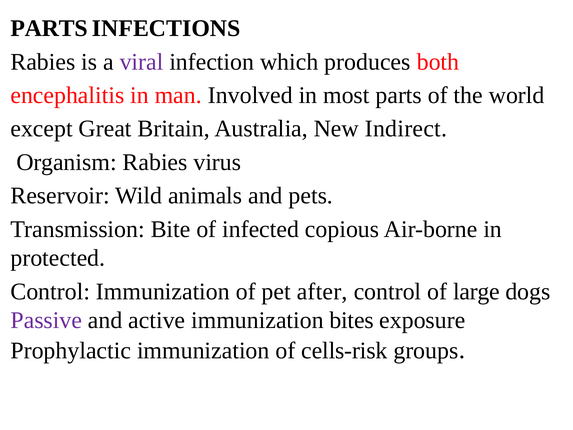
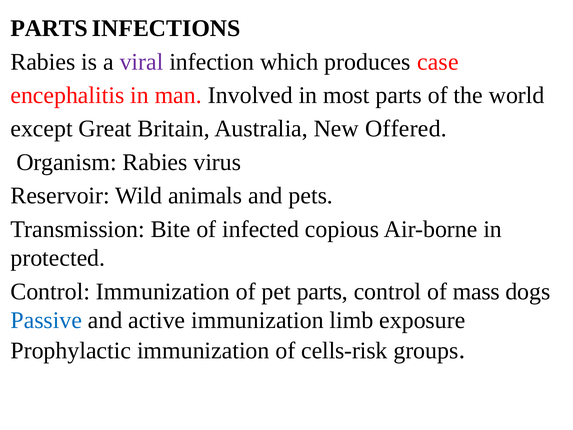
both: both -> case
Indirect: Indirect -> Offered
pet after: after -> parts
large: large -> mass
Passive colour: purple -> blue
bites: bites -> limb
